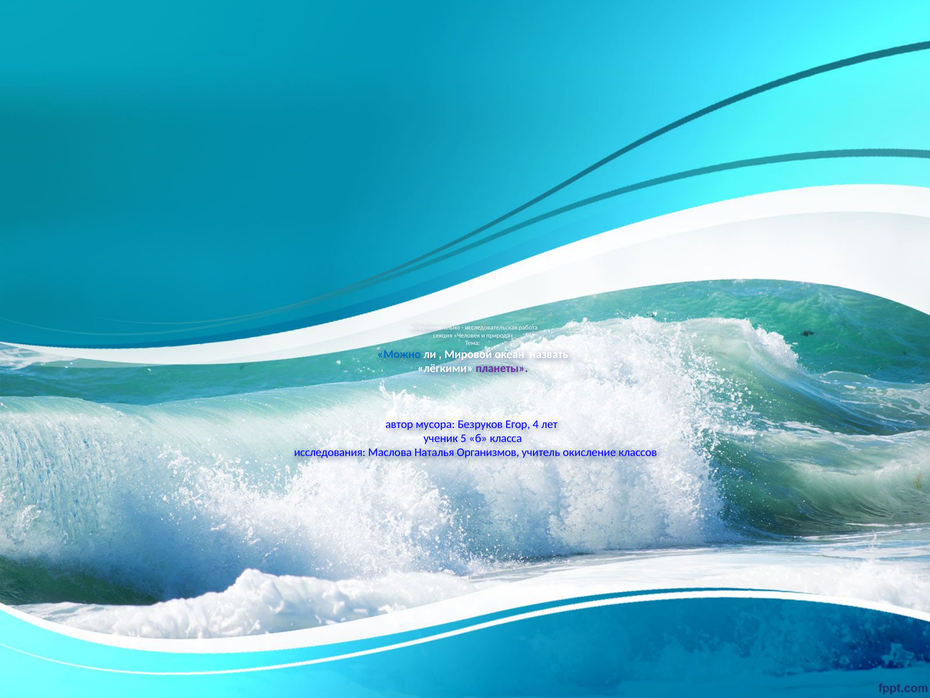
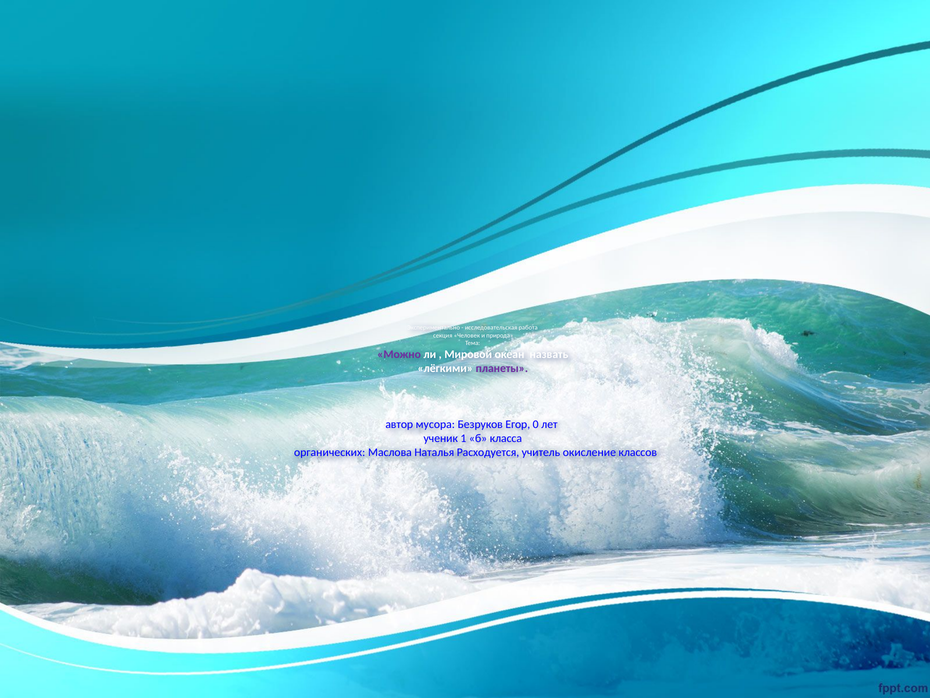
Можно colour: blue -> purple
4: 4 -> 0
5: 5 -> 1
исследoвания: исследoвания -> органических
Организмов: Организмов -> Расходуется
